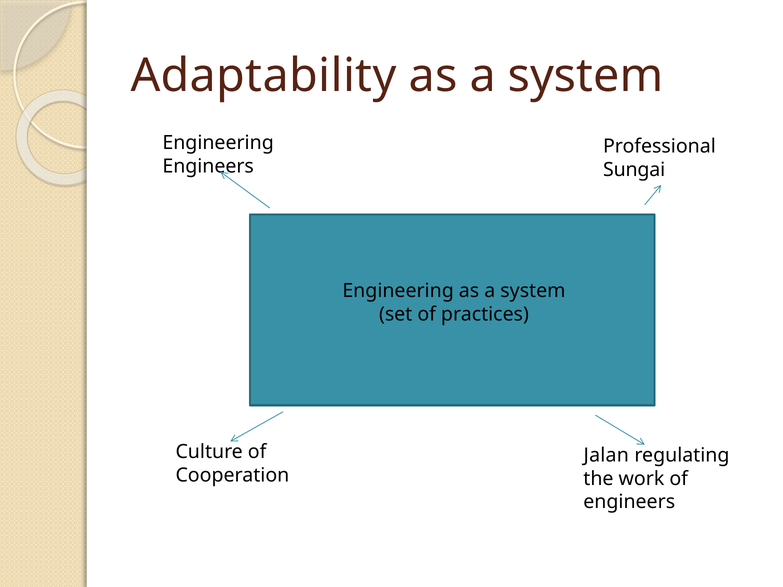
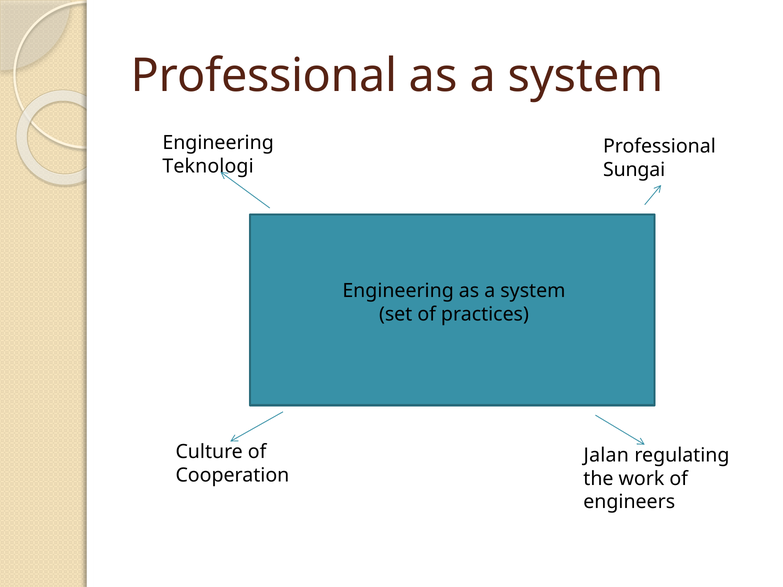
Adaptability at (264, 76): Adaptability -> Professional
Engineers at (208, 166): Engineers -> Teknologi
